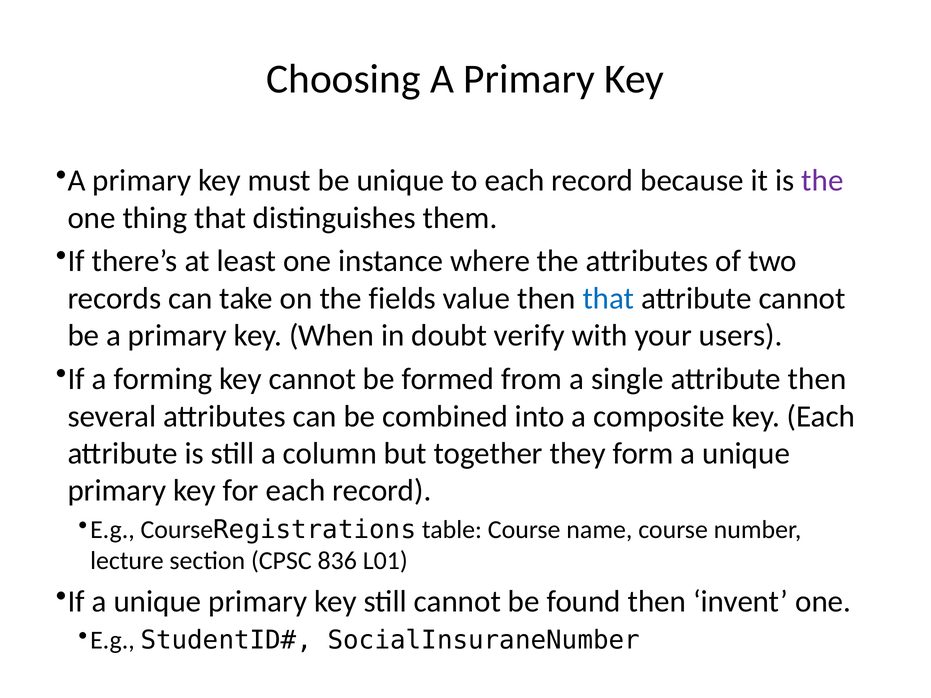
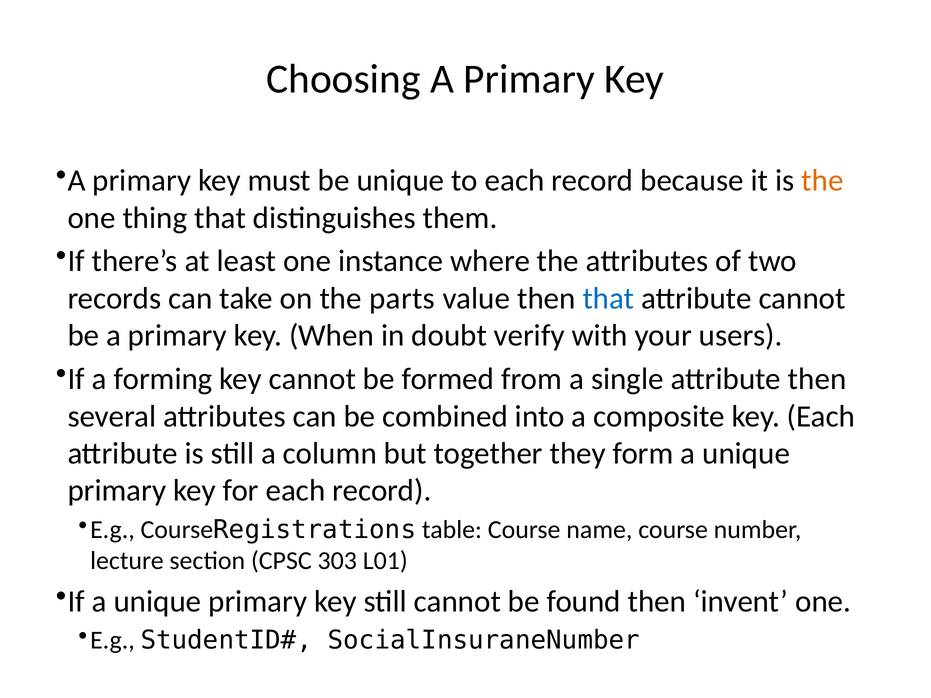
the at (822, 181) colour: purple -> orange
fields: fields -> parts
836: 836 -> 303
